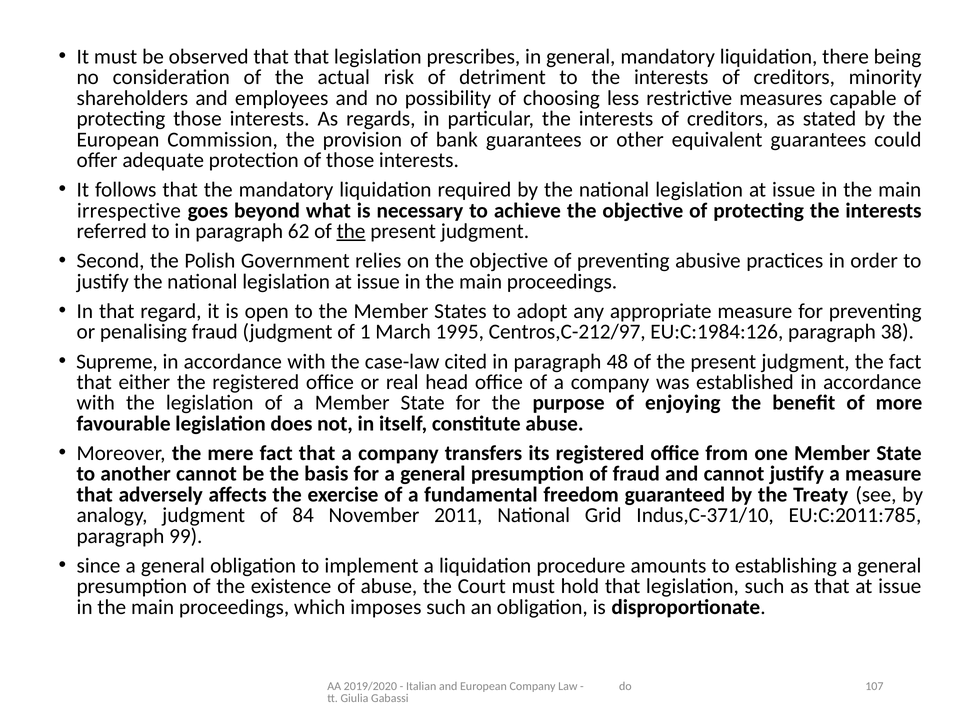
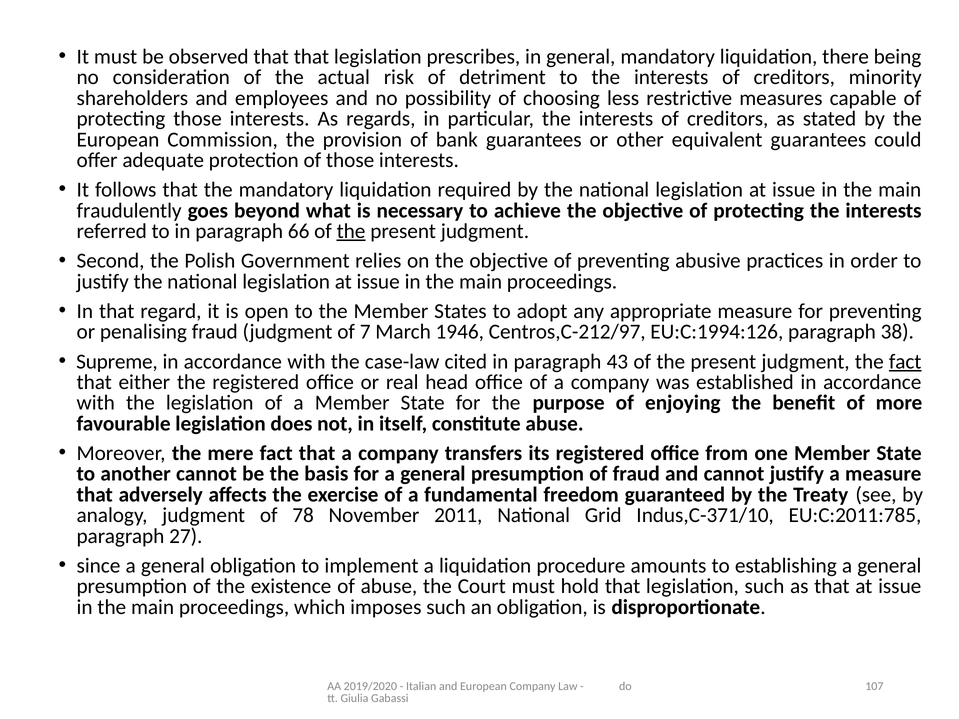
irrespective: irrespective -> fraudulently
62: 62 -> 66
1: 1 -> 7
1995: 1995 -> 1946
EU:C:1984:126: EU:C:1984:126 -> EU:C:1994:126
48: 48 -> 43
fact at (905, 362) underline: none -> present
84: 84 -> 78
99: 99 -> 27
